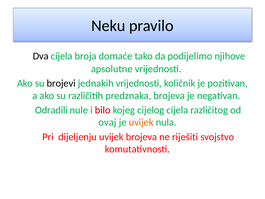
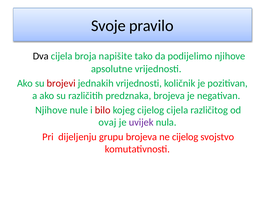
Neku: Neku -> Svoje
domaće: domaće -> napišite
brojevi colour: black -> red
Odradili at (51, 110): Odradili -> Njihove
uvijek at (141, 122) colour: orange -> purple
dijeljenju uvijek: uvijek -> grupu
ne riješiti: riješiti -> cijelog
